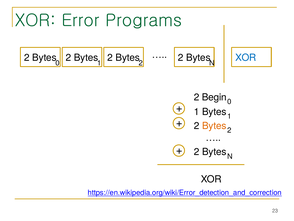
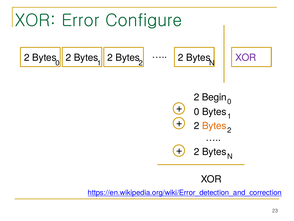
Programs: Programs -> Configure
XOR at (246, 58) colour: blue -> purple
1 at (197, 112): 1 -> 0
